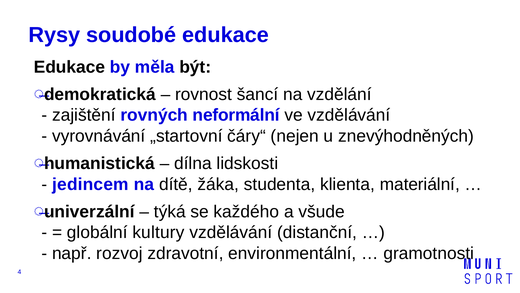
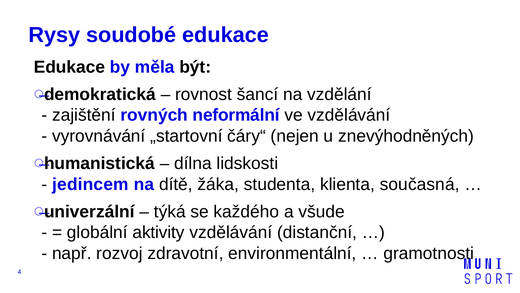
materiální: materiální -> současná
kultury: kultury -> aktivity
